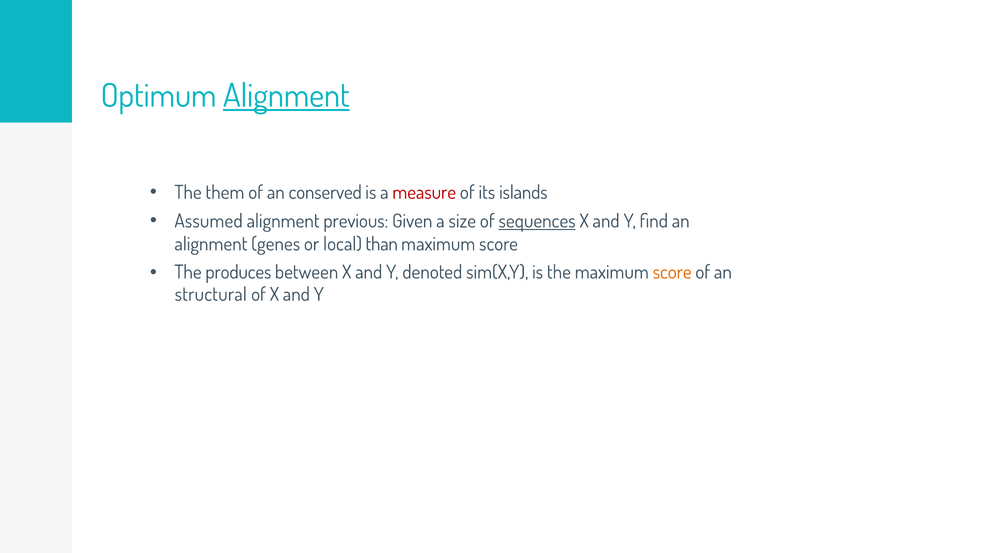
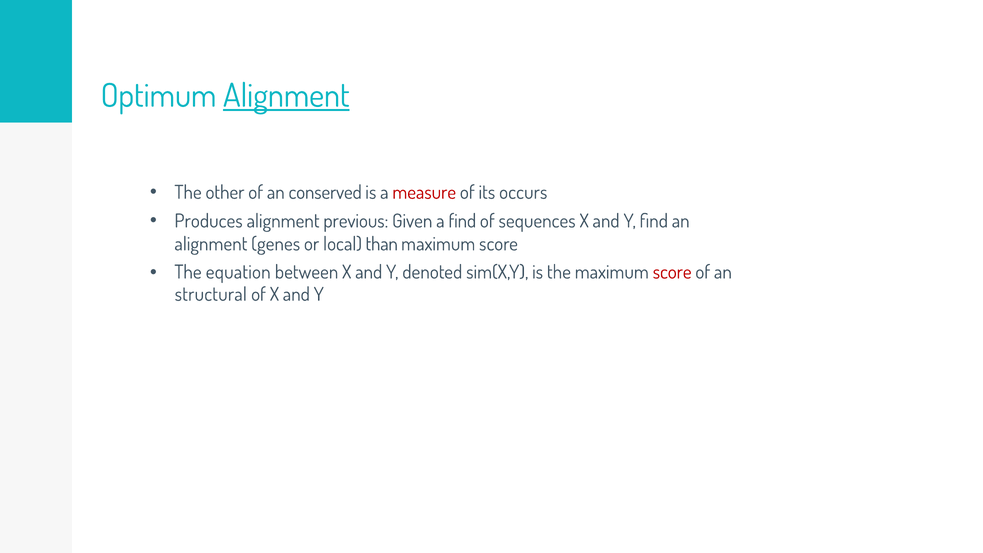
them: them -> other
islands: islands -> occurs
Assumed: Assumed -> Produces
a size: size -> find
sequences underline: present -> none
produces: produces -> equation
score at (672, 272) colour: orange -> red
